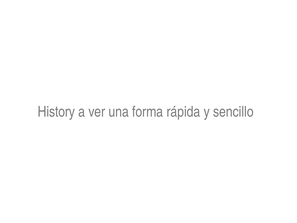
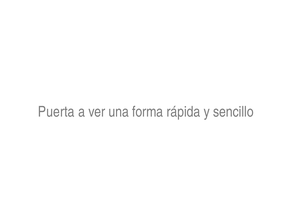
History: History -> Puerta
